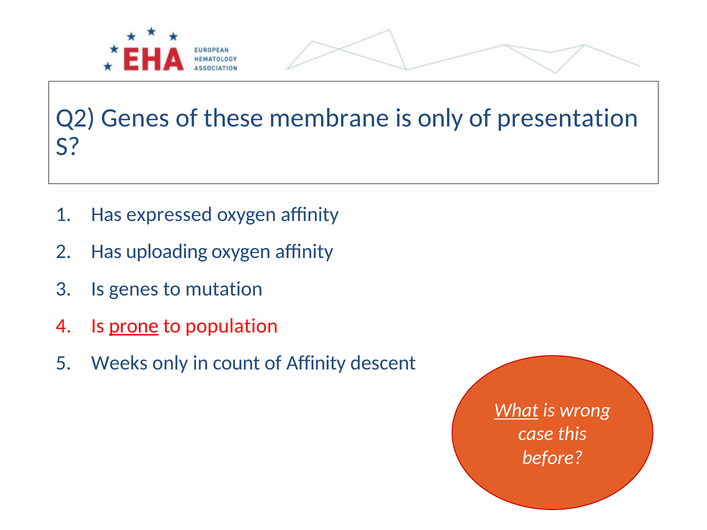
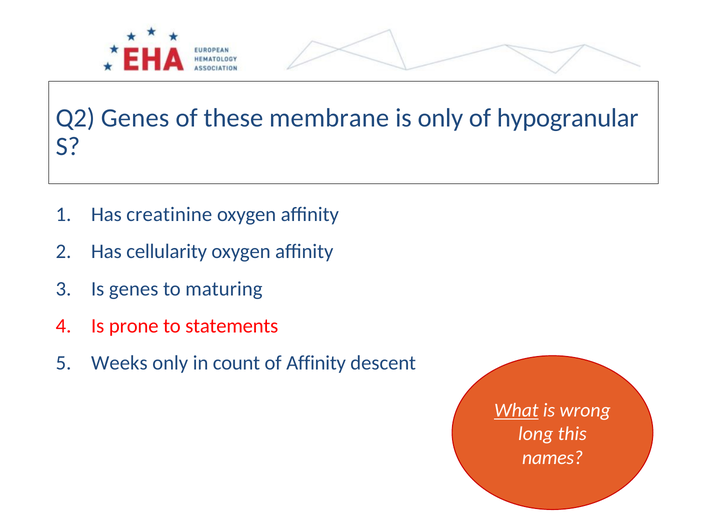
presentation: presentation -> hypogranular
expressed: expressed -> creatinine
uploading: uploading -> cellularity
mutation: mutation -> maturing
prone underline: present -> none
population: population -> statements
case: case -> long
before: before -> names
